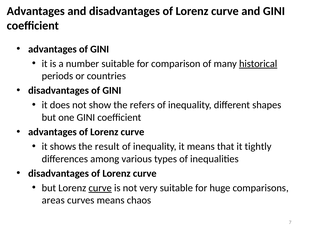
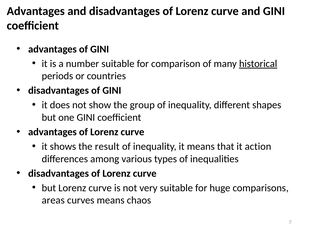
refers: refers -> group
tightly: tightly -> action
curve at (100, 187) underline: present -> none
